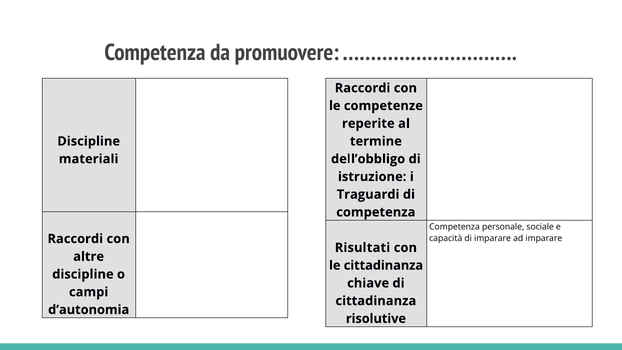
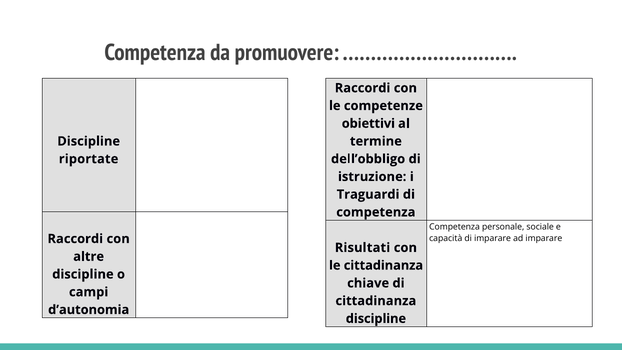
reperite: reperite -> obiettivi
materiali: materiali -> riportate
risolutive at (376, 319): risolutive -> discipline
